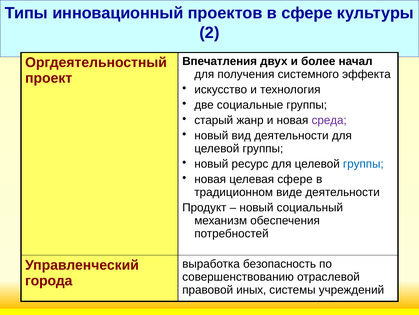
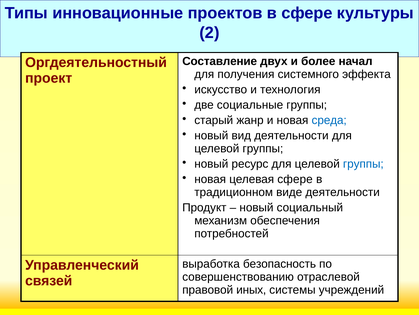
инновационный: инновационный -> инновационные
Впечатления: Впечатления -> Составление
среда colour: purple -> blue
города: города -> связей
